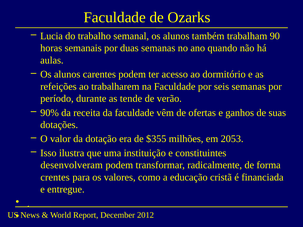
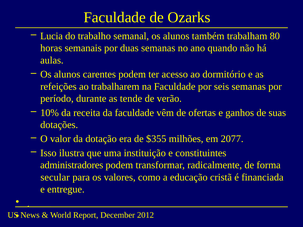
90: 90 -> 80
90%: 90% -> 10%
2053: 2053 -> 2077
desenvolveram: desenvolveram -> administradores
crentes: crentes -> secular
